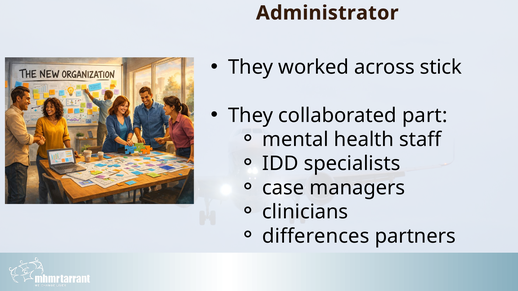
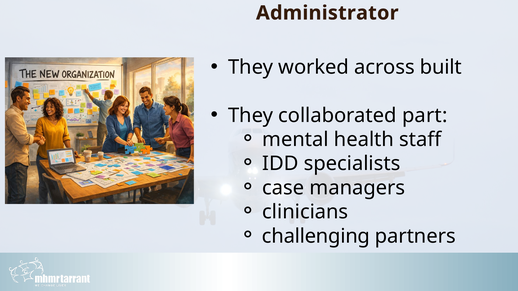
stick: stick -> built
differences: differences -> challenging
